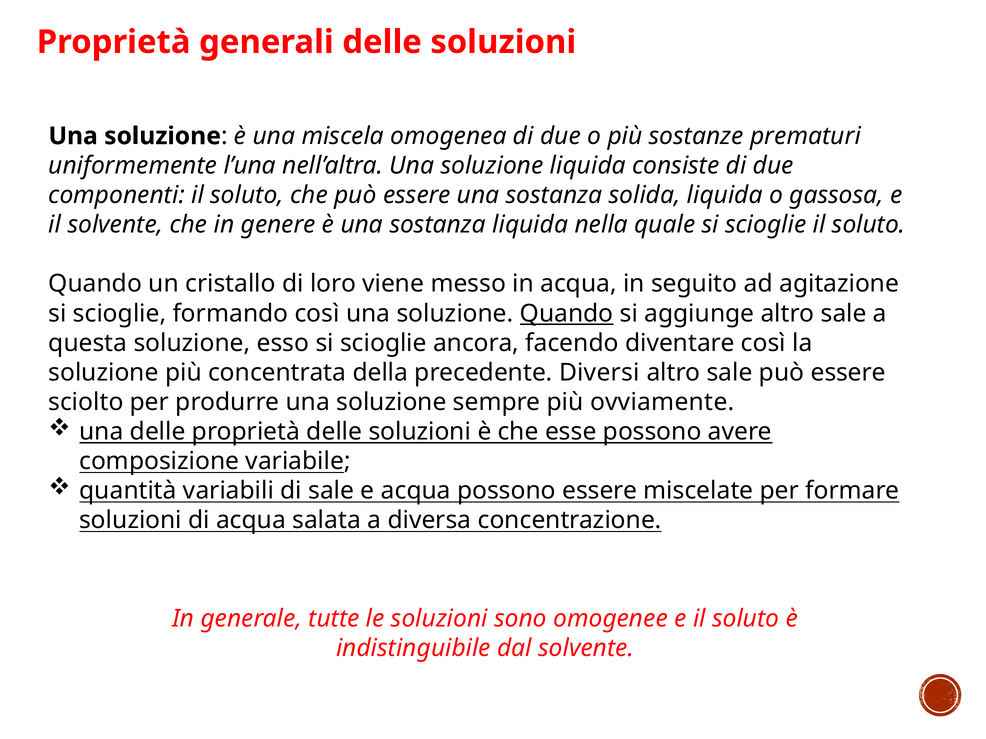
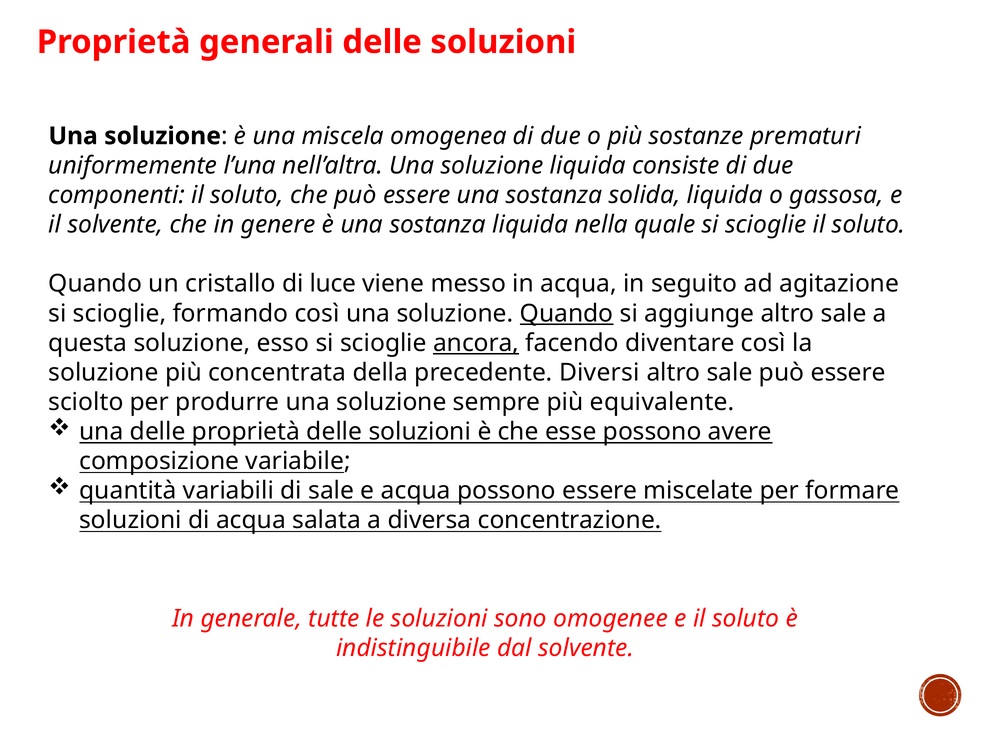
loro: loro -> luce
ancora underline: none -> present
ovviamente: ovviamente -> equivalente
